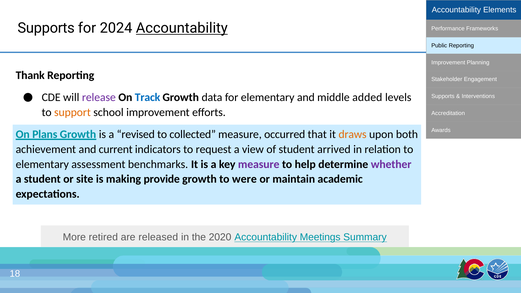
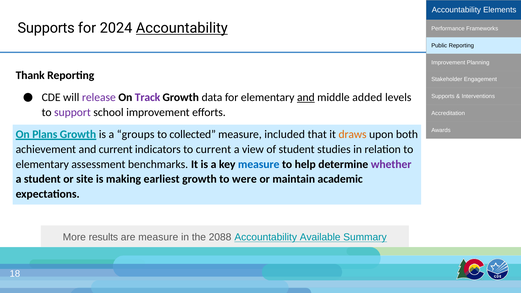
Track colour: blue -> purple
and at (306, 97) underline: none -> present
support colour: orange -> purple
revised: revised -> groups
occurred: occurred -> included
to request: request -> current
arrived: arrived -> studies
measure at (259, 164) colour: purple -> blue
provide: provide -> earliest
retired: retired -> results
are released: released -> measure
2020: 2020 -> 2088
Meetings: Meetings -> Available
